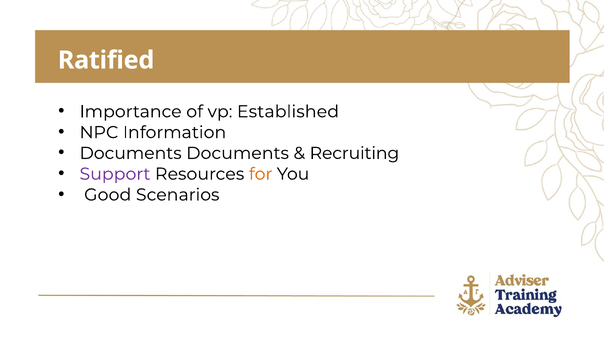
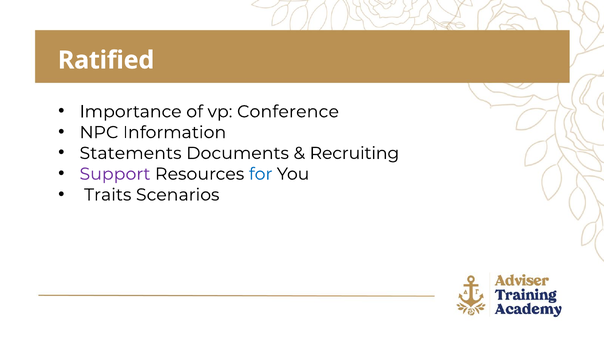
Established: Established -> Conference
Documents at (131, 153): Documents -> Statements
for colour: orange -> blue
Good: Good -> Traits
